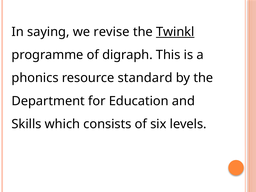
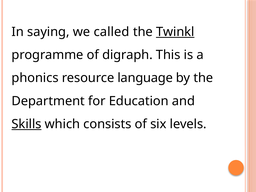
revise: revise -> called
standard: standard -> language
Skills underline: none -> present
